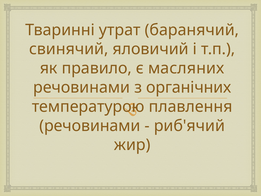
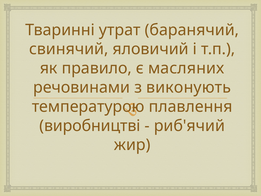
органічних: органічних -> виконують
речовинами at (90, 126): речовинами -> виробництві
